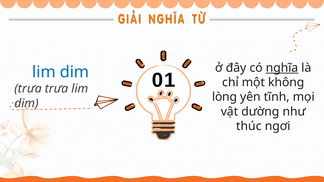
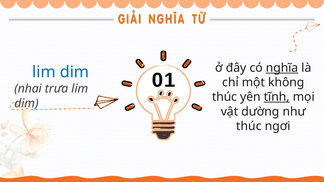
trưa at (28, 89): trưa -> nhai
lòng at (225, 97): lòng -> thúc
tĩnh underline: none -> present
